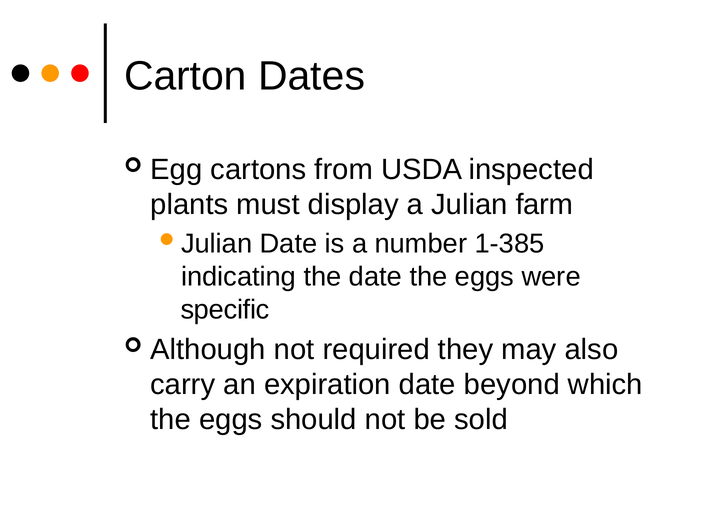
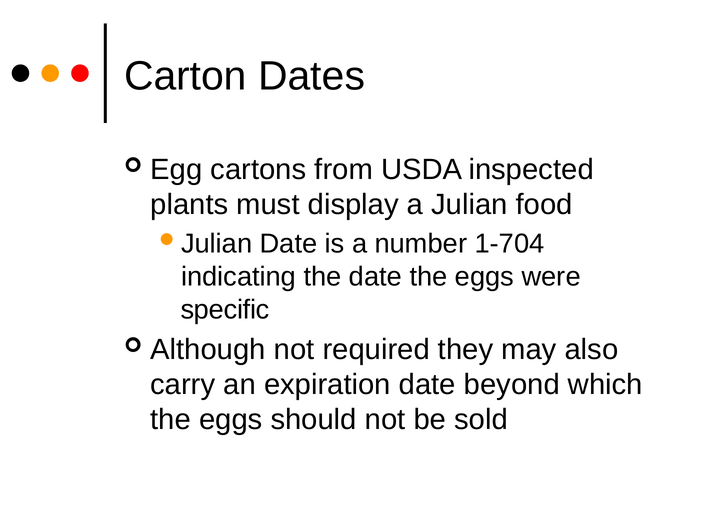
farm: farm -> food
1-385: 1-385 -> 1-704
